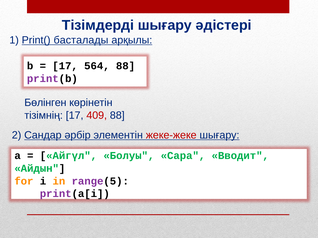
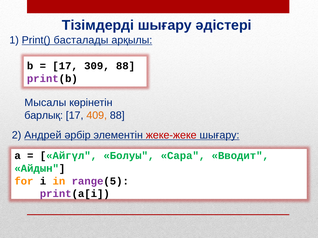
564: 564 -> 309
Бөлінген: Бөлінген -> Мысалы
тізімнің: тізімнің -> барлық
409 colour: red -> orange
Сандар: Сандар -> Андрей
